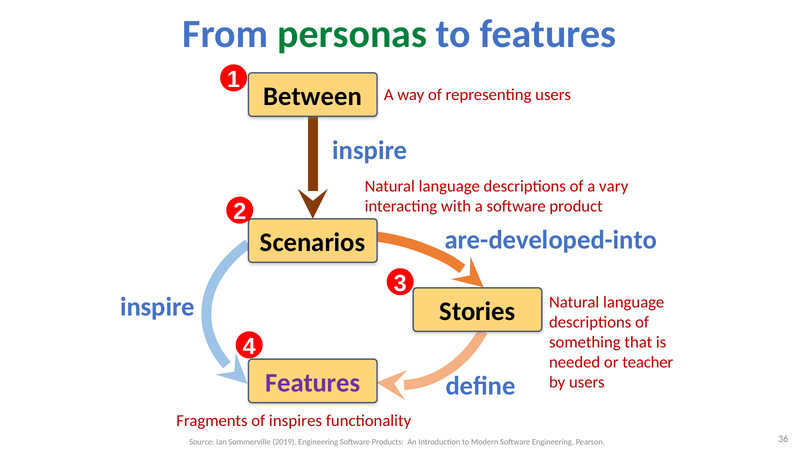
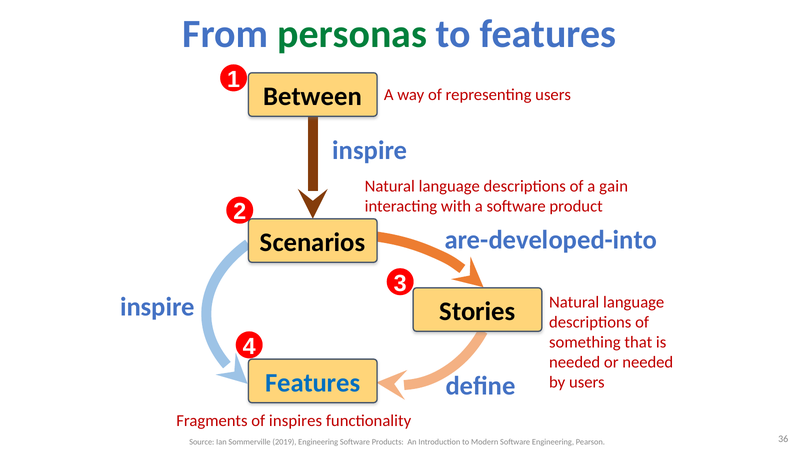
vary: vary -> gain
or teacher: teacher -> needed
Features at (313, 382) colour: purple -> blue
